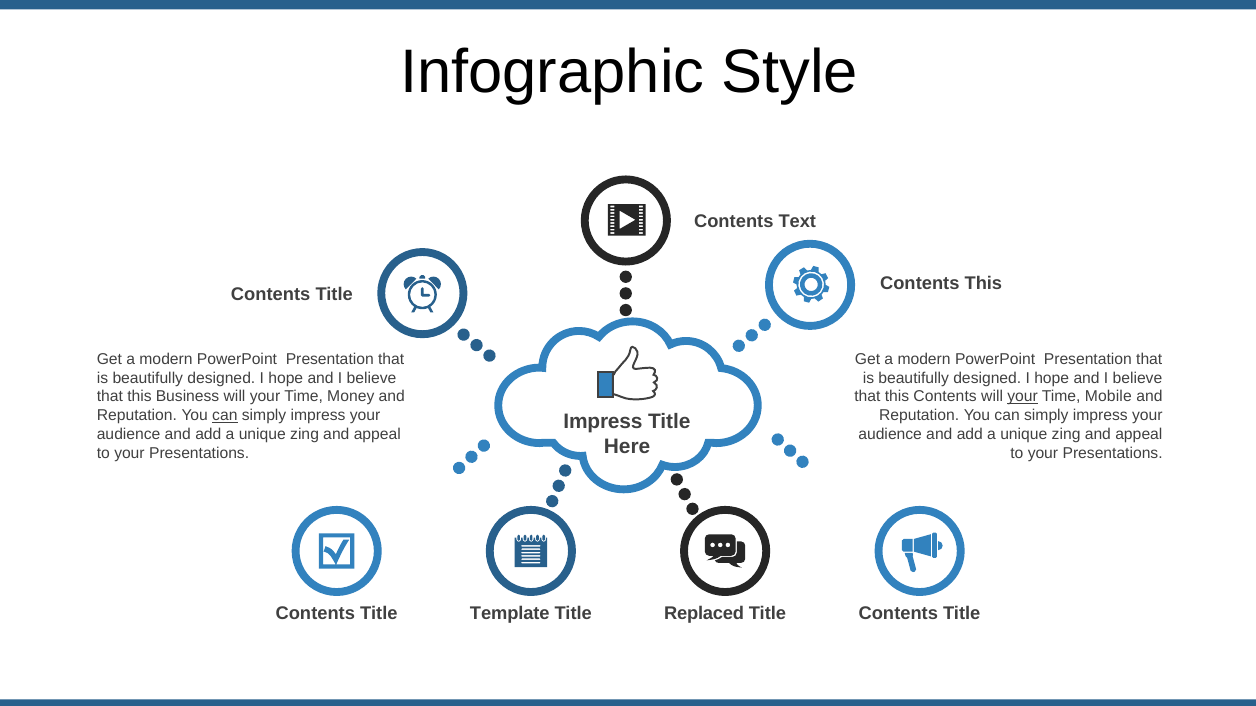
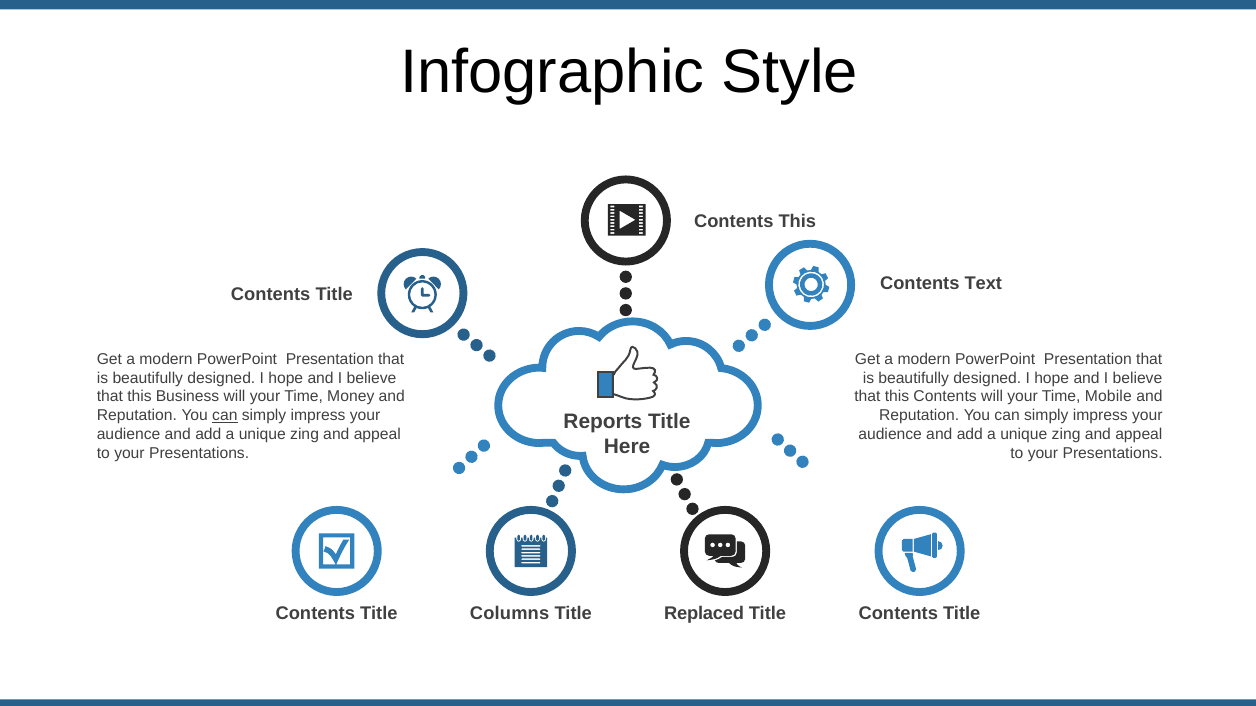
Contents Text: Text -> This
Contents This: This -> Text
your at (1023, 397) underline: present -> none
Impress at (603, 422): Impress -> Reports
Template: Template -> Columns
